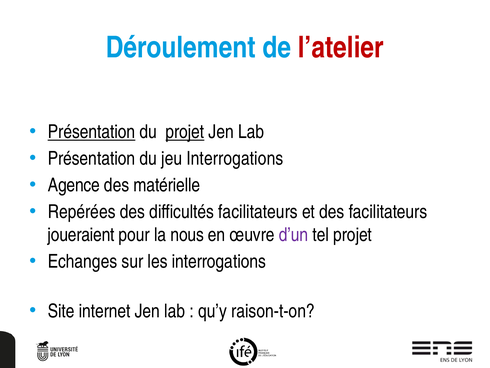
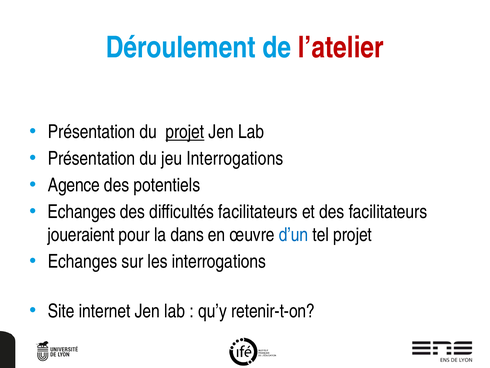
Présentation at (92, 132) underline: present -> none
matérielle: matérielle -> potentiels
Repérées at (82, 212): Repérées -> Echanges
nous: nous -> dans
d’un colour: purple -> blue
raison-t-on: raison-t-on -> retenir-t-on
